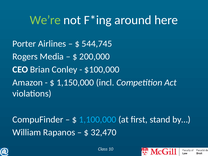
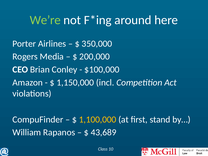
544,745: 544,745 -> 350,000
1,100,000 colour: light blue -> yellow
32,470: 32,470 -> 43,689
